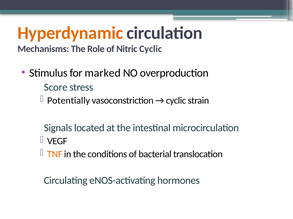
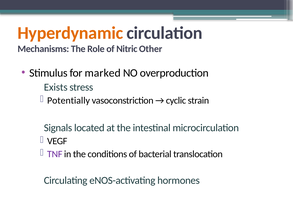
Nitric Cyclic: Cyclic -> Other
Score: Score -> Exists
TNF colour: orange -> purple
